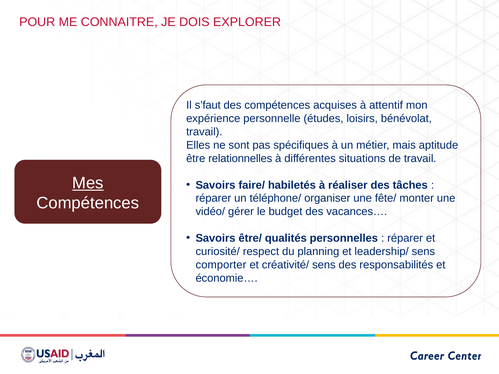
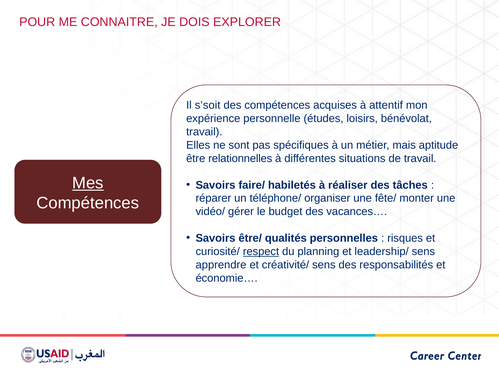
s’faut: s’faut -> s’soit
réparer at (405, 238): réparer -> risques
respect underline: none -> present
comporter: comporter -> apprendre
